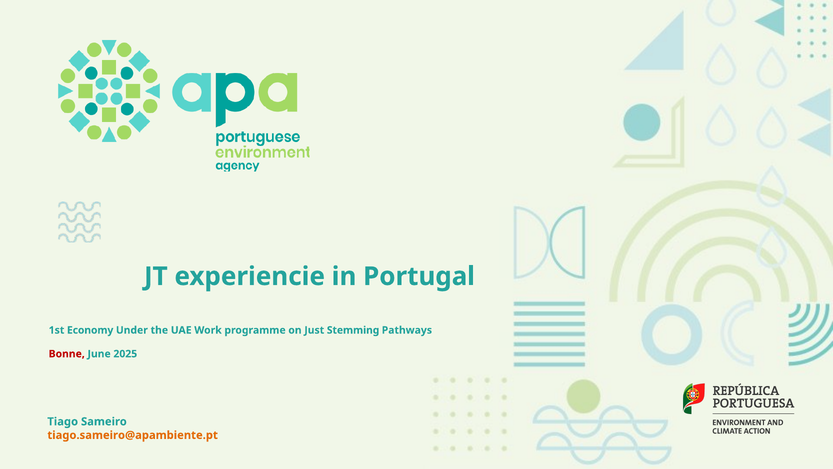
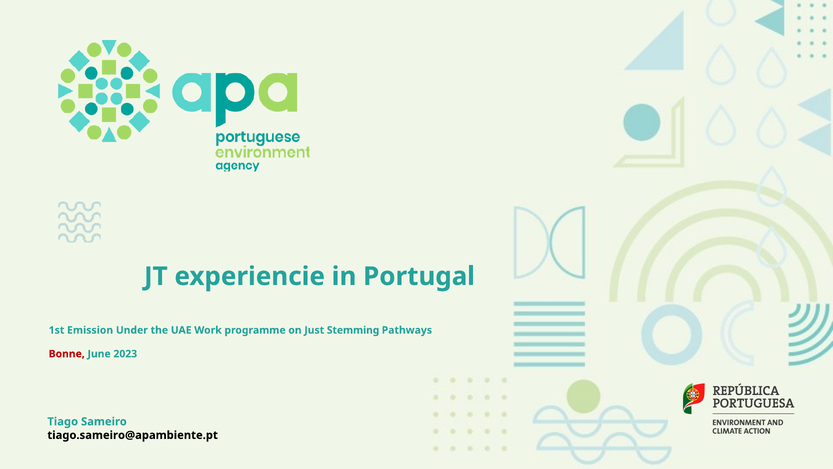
Economy: Economy -> Emission
2025: 2025 -> 2023
tiago.sameiro@apambiente.pt colour: orange -> black
